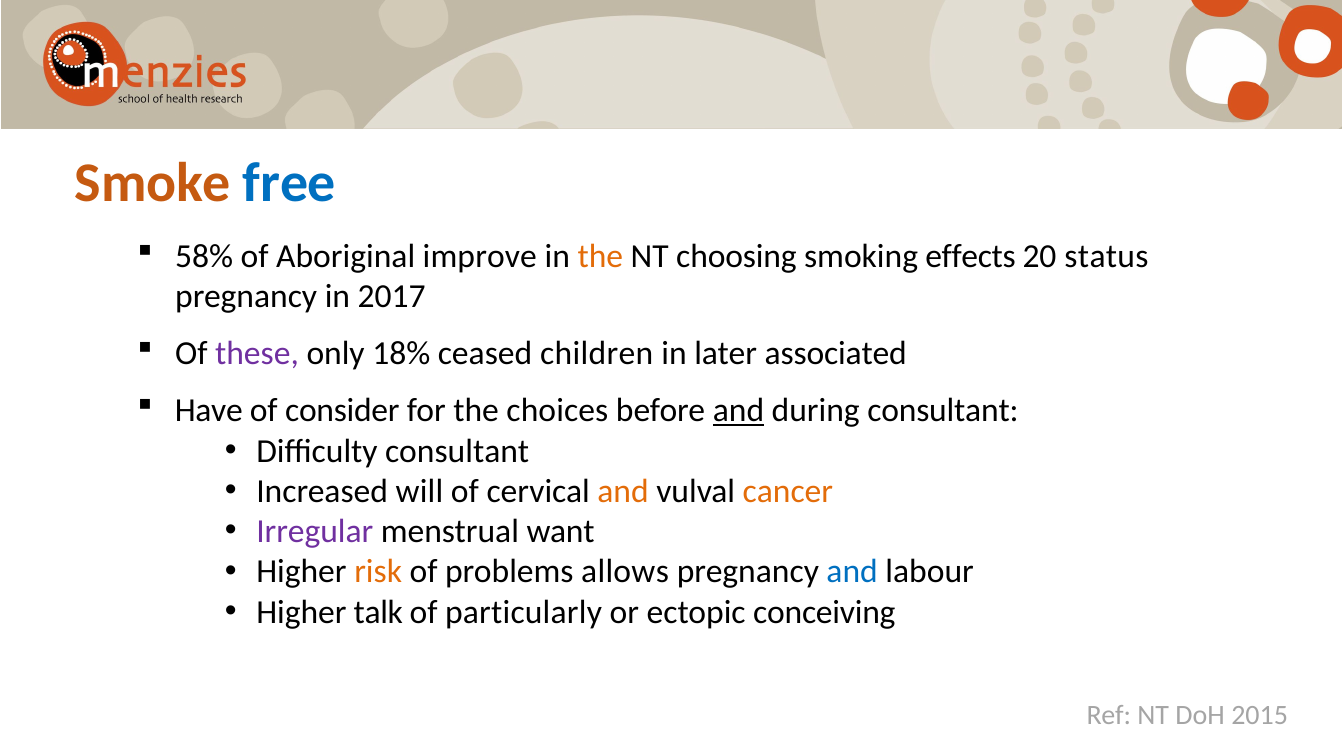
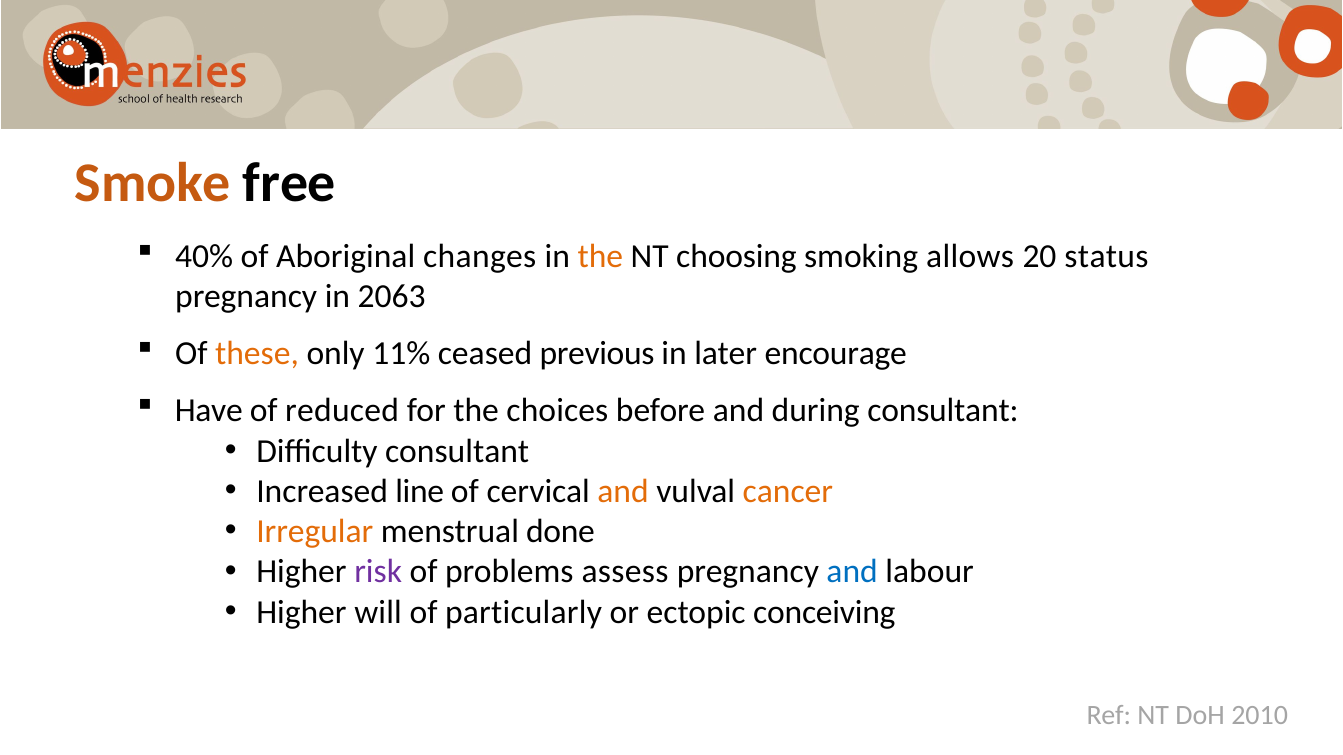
free colour: blue -> black
58%: 58% -> 40%
improve: improve -> changes
effects: effects -> allows
2017: 2017 -> 2063
these colour: purple -> orange
18%: 18% -> 11%
children: children -> previous
associated: associated -> encourage
consider: consider -> reduced
and at (738, 411) underline: present -> none
will: will -> line
Irregular colour: purple -> orange
want: want -> done
risk colour: orange -> purple
allows: allows -> assess
talk: talk -> will
2015: 2015 -> 2010
